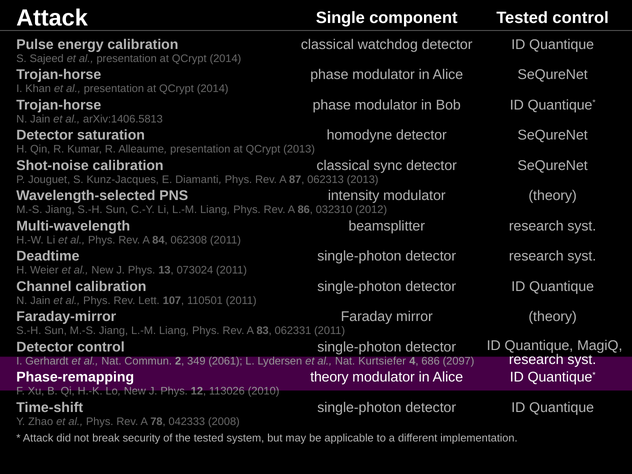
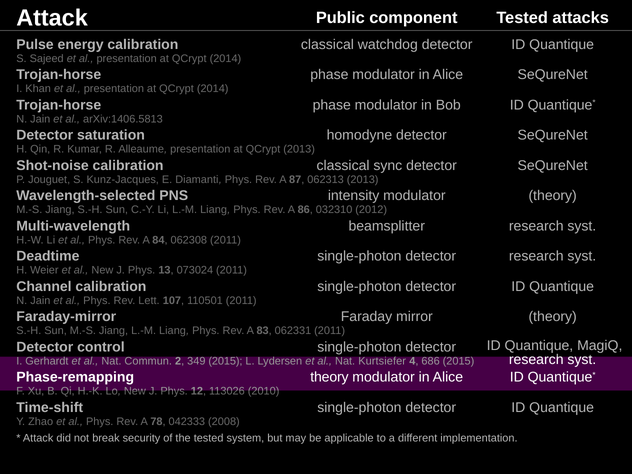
Single: Single -> Public
Tested control: control -> attacks
349 2061: 2061 -> 2015
686 2097: 2097 -> 2015
